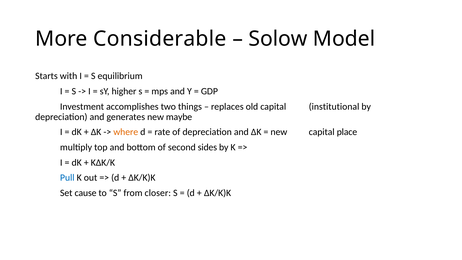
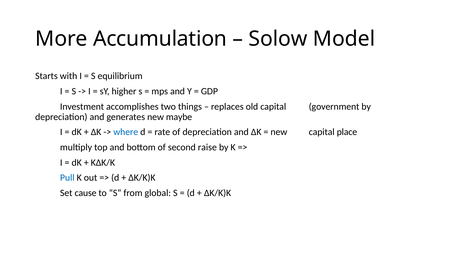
Considerable: Considerable -> Accumulation
institutional: institutional -> government
where colour: orange -> blue
sides: sides -> raise
closer: closer -> global
